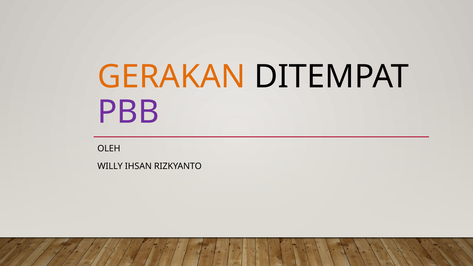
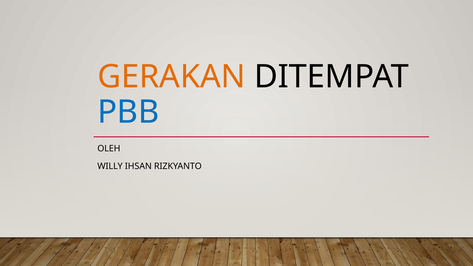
PBB colour: purple -> blue
